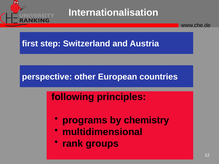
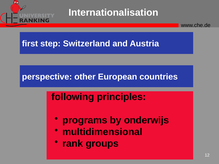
chemistry: chemistry -> onderwijs
